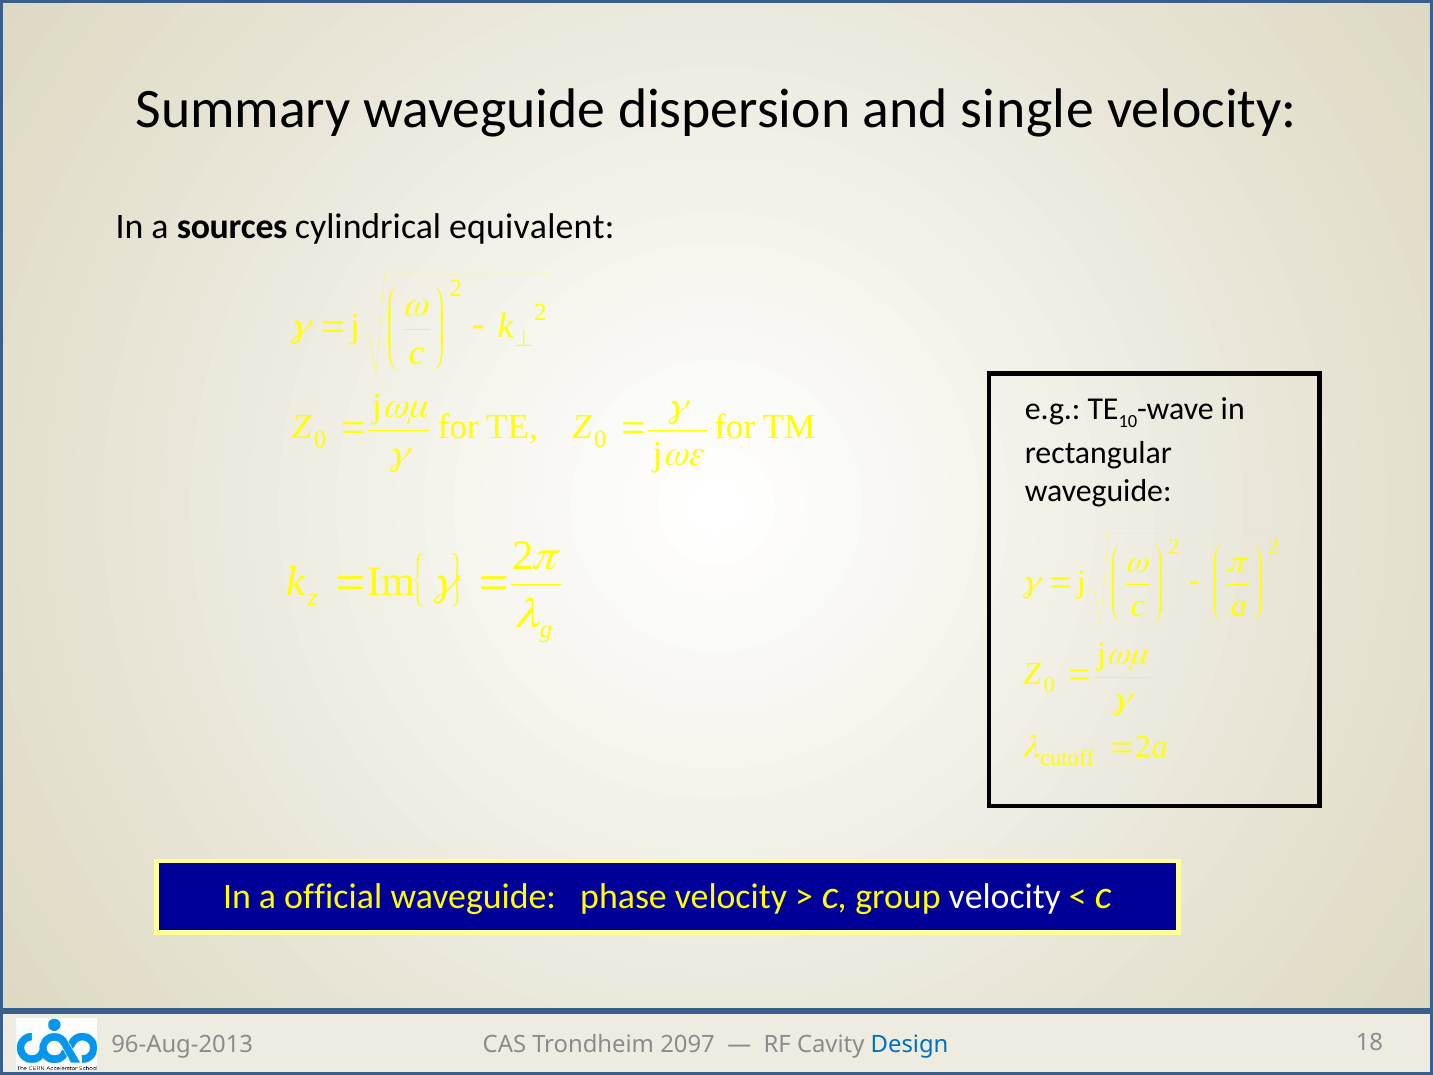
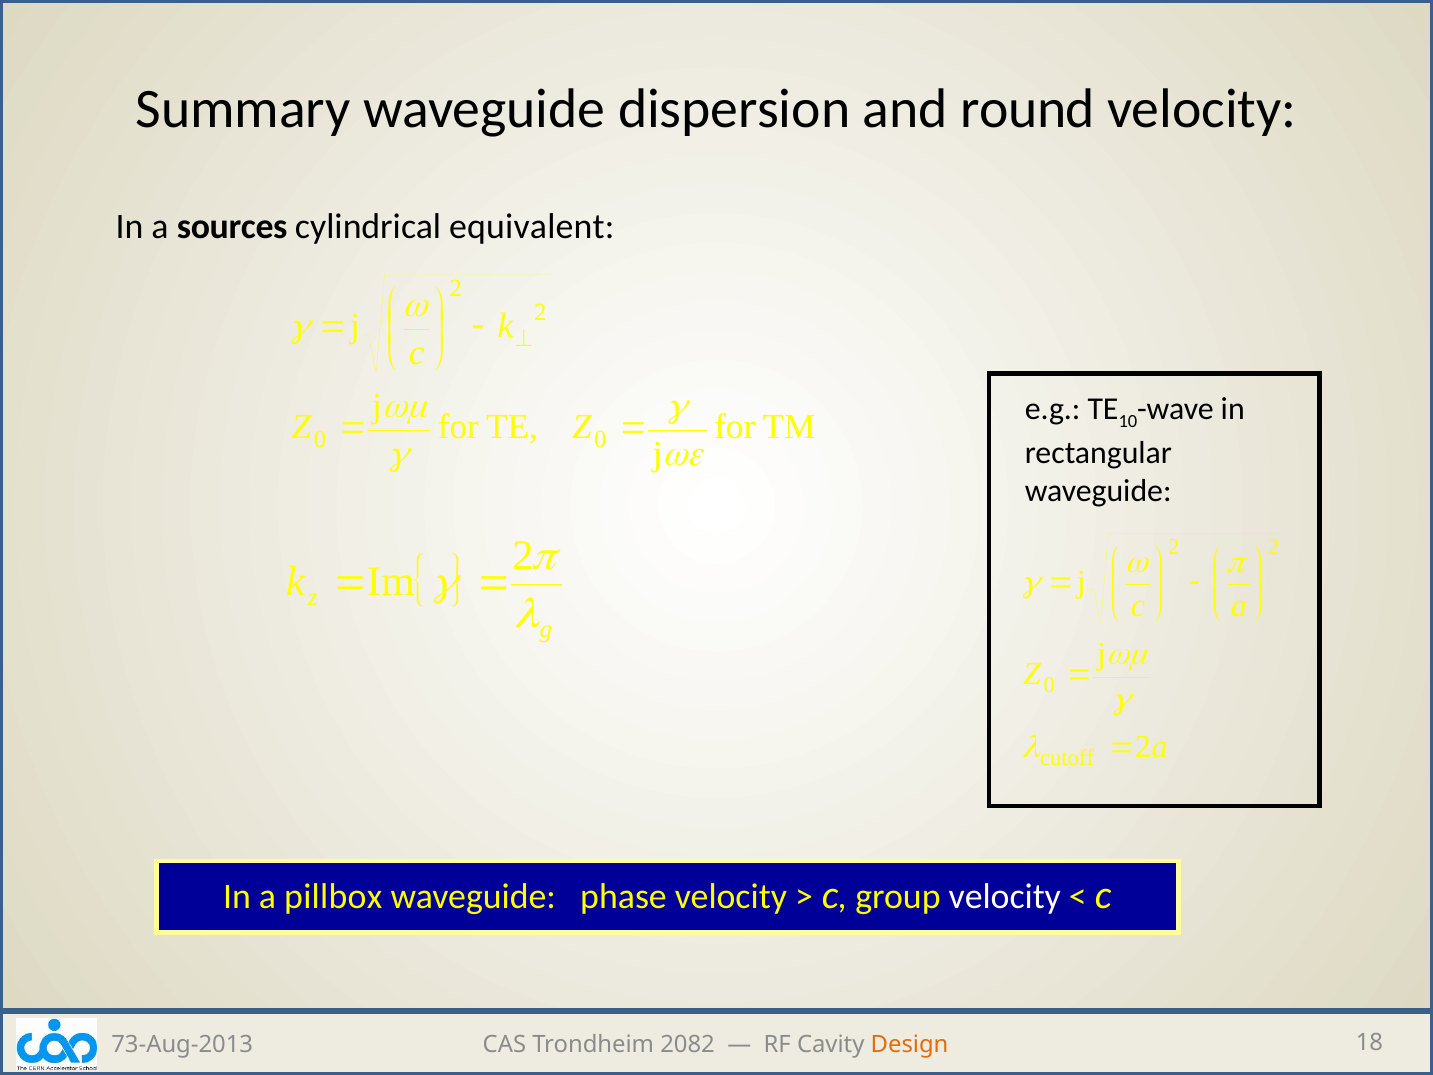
single: single -> round
official: official -> pillbox
96-Aug-2013: 96-Aug-2013 -> 73-Aug-2013
2097: 2097 -> 2082
Design colour: blue -> orange
